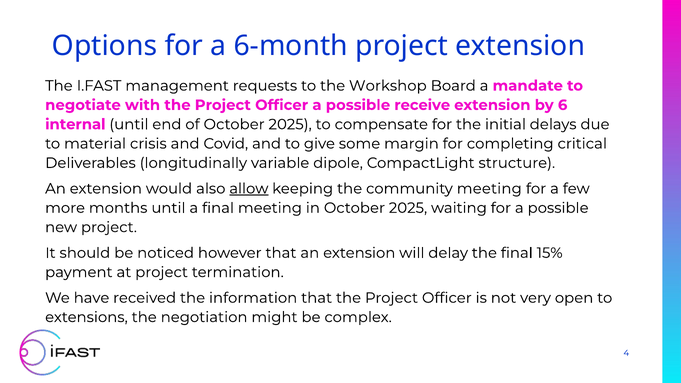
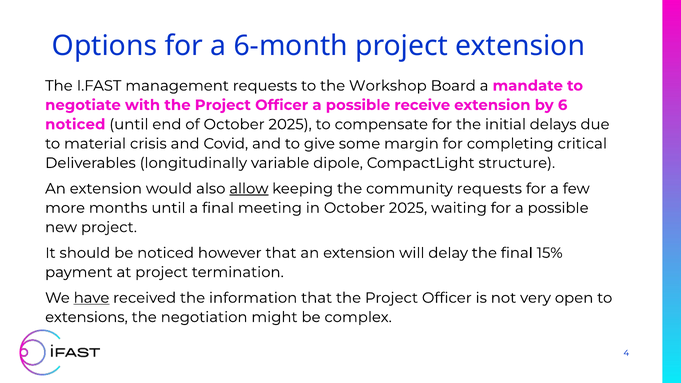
internal at (75, 124): internal -> noticed
community meeting: meeting -> requests
have underline: none -> present
